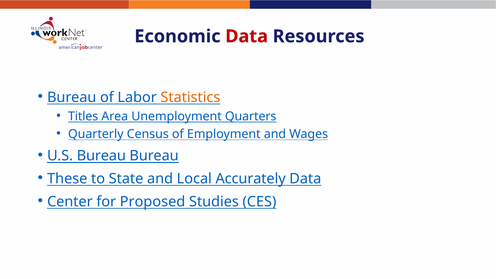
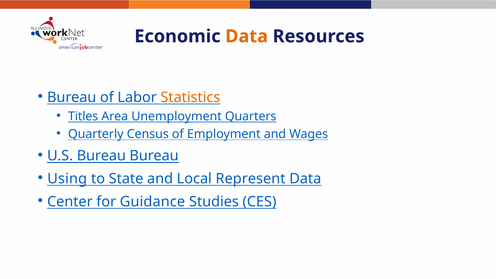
Data at (247, 36) colour: red -> orange
These: These -> Using
Accurately: Accurately -> Represent
Proposed: Proposed -> Guidance
